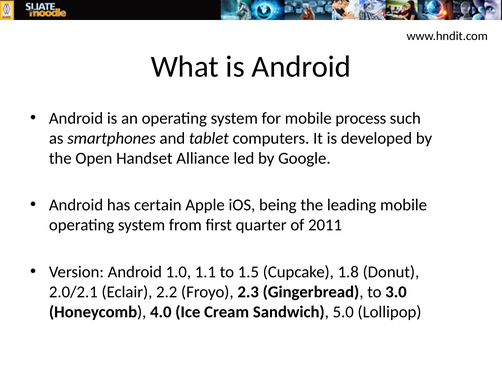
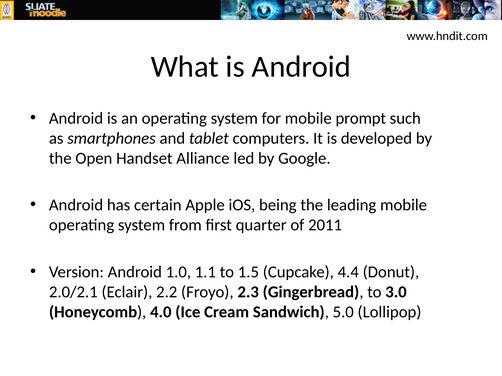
process: process -> prompt
1.8: 1.8 -> 4.4
